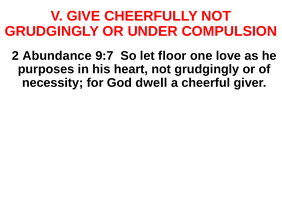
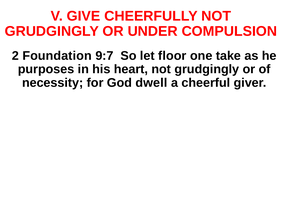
Abundance: Abundance -> Foundation
love: love -> take
